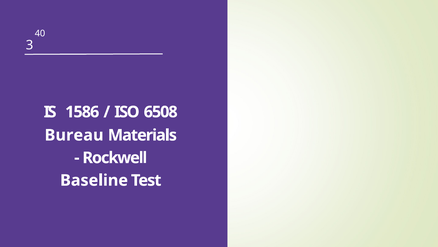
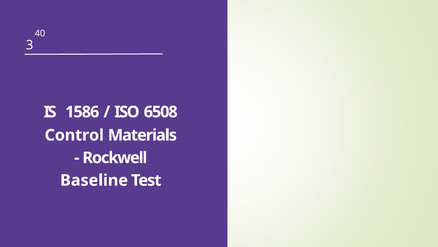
Bureau: Bureau -> Control
